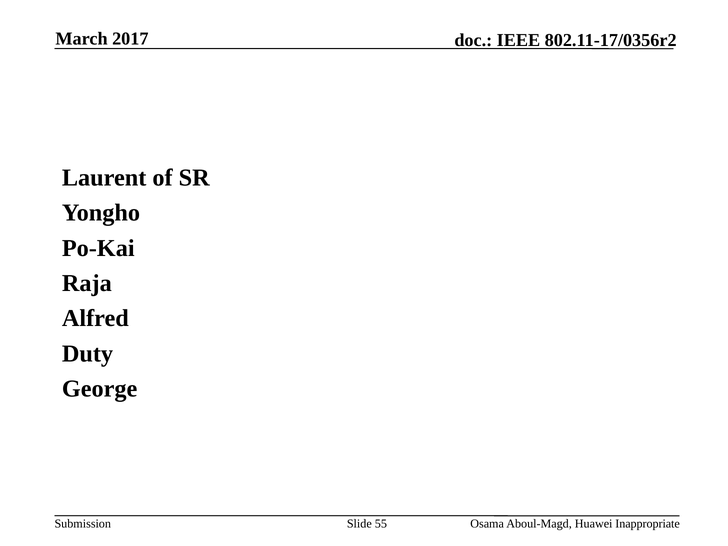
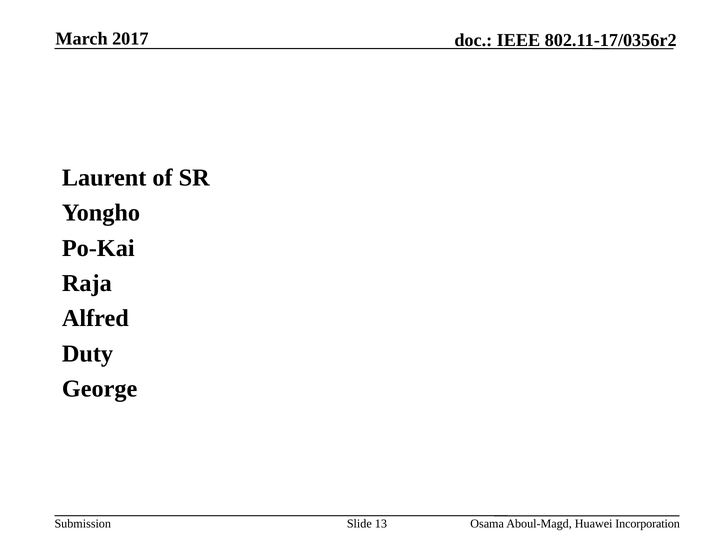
55: 55 -> 13
Inappropriate: Inappropriate -> Incorporation
